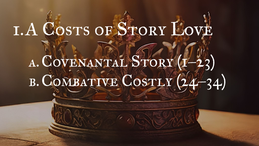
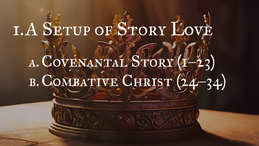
Costs: Costs -> Setup
Costly: Costly -> Christ
